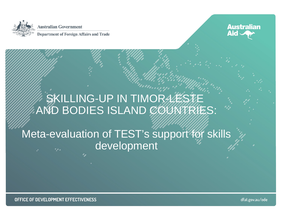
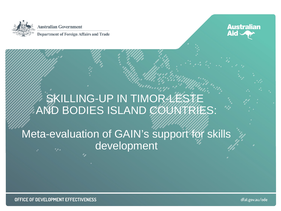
TEST’s: TEST’s -> GAIN’s
